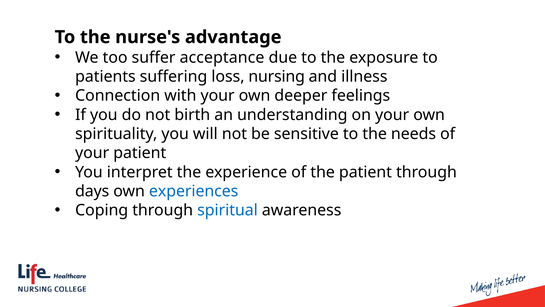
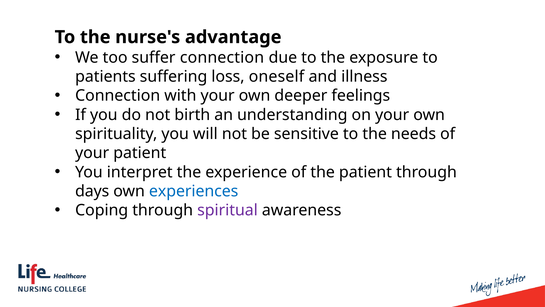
suffer acceptance: acceptance -> connection
nursing: nursing -> oneself
spiritual colour: blue -> purple
